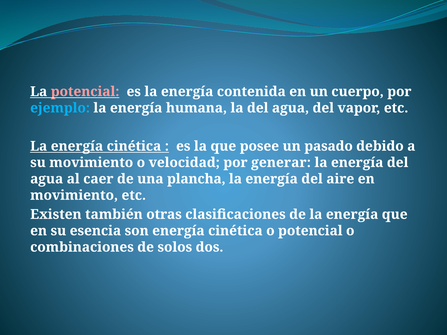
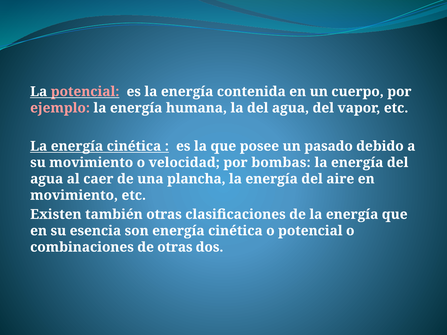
ejemplo colour: light blue -> pink
generar: generar -> bombas
de solos: solos -> otras
